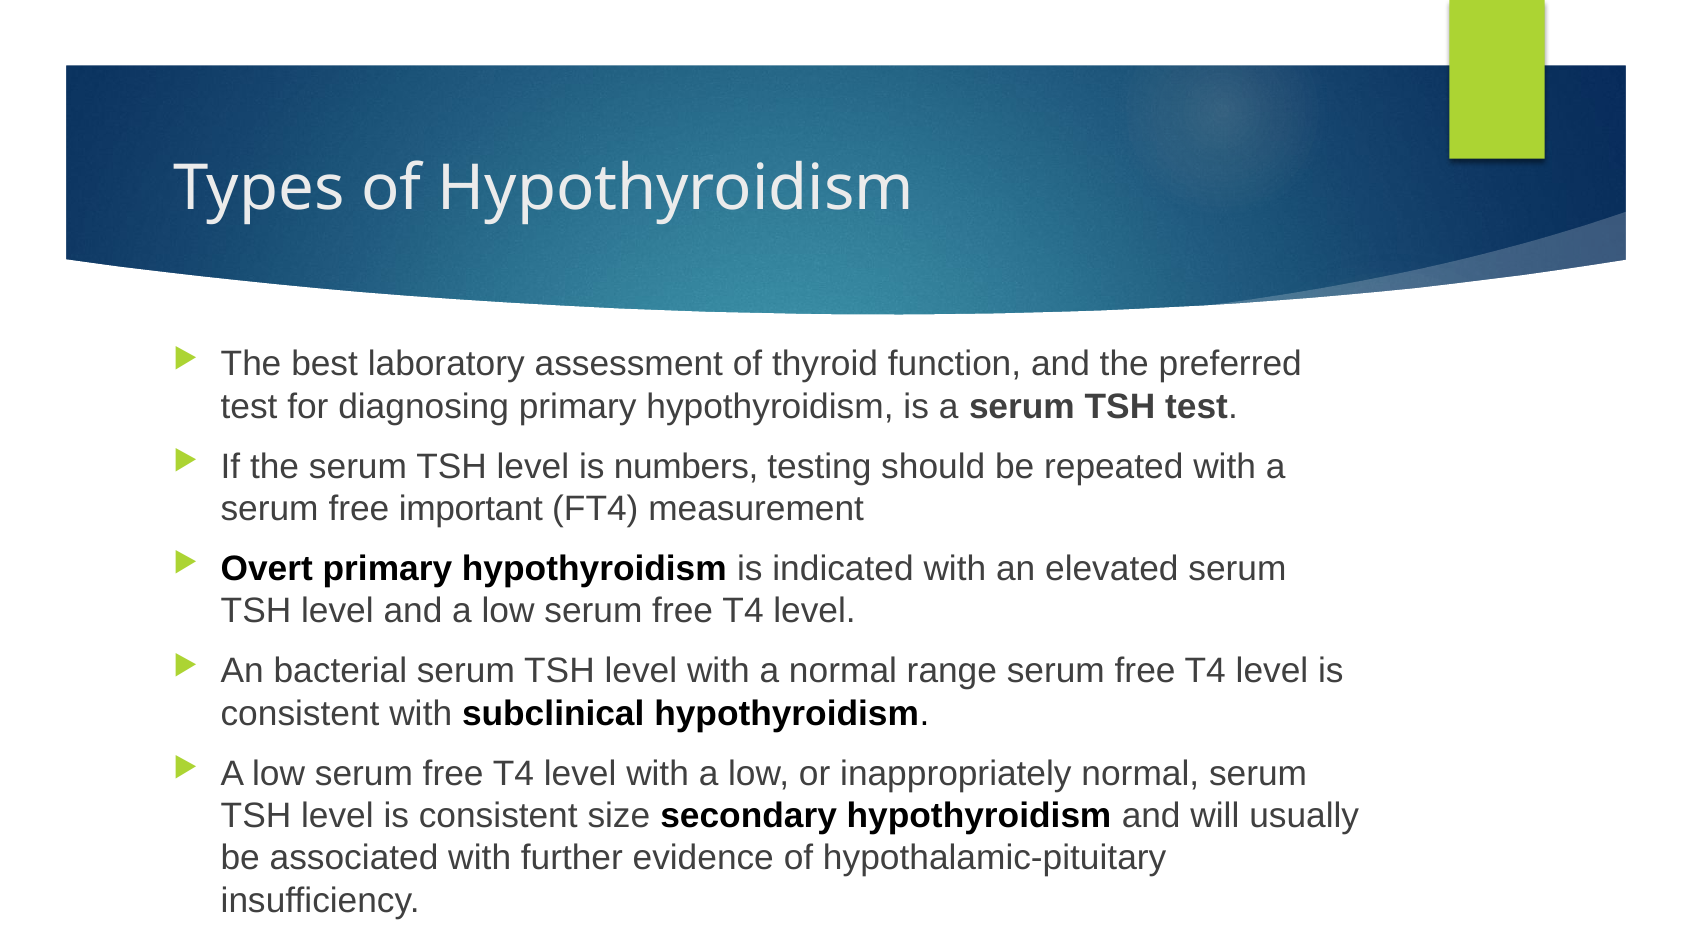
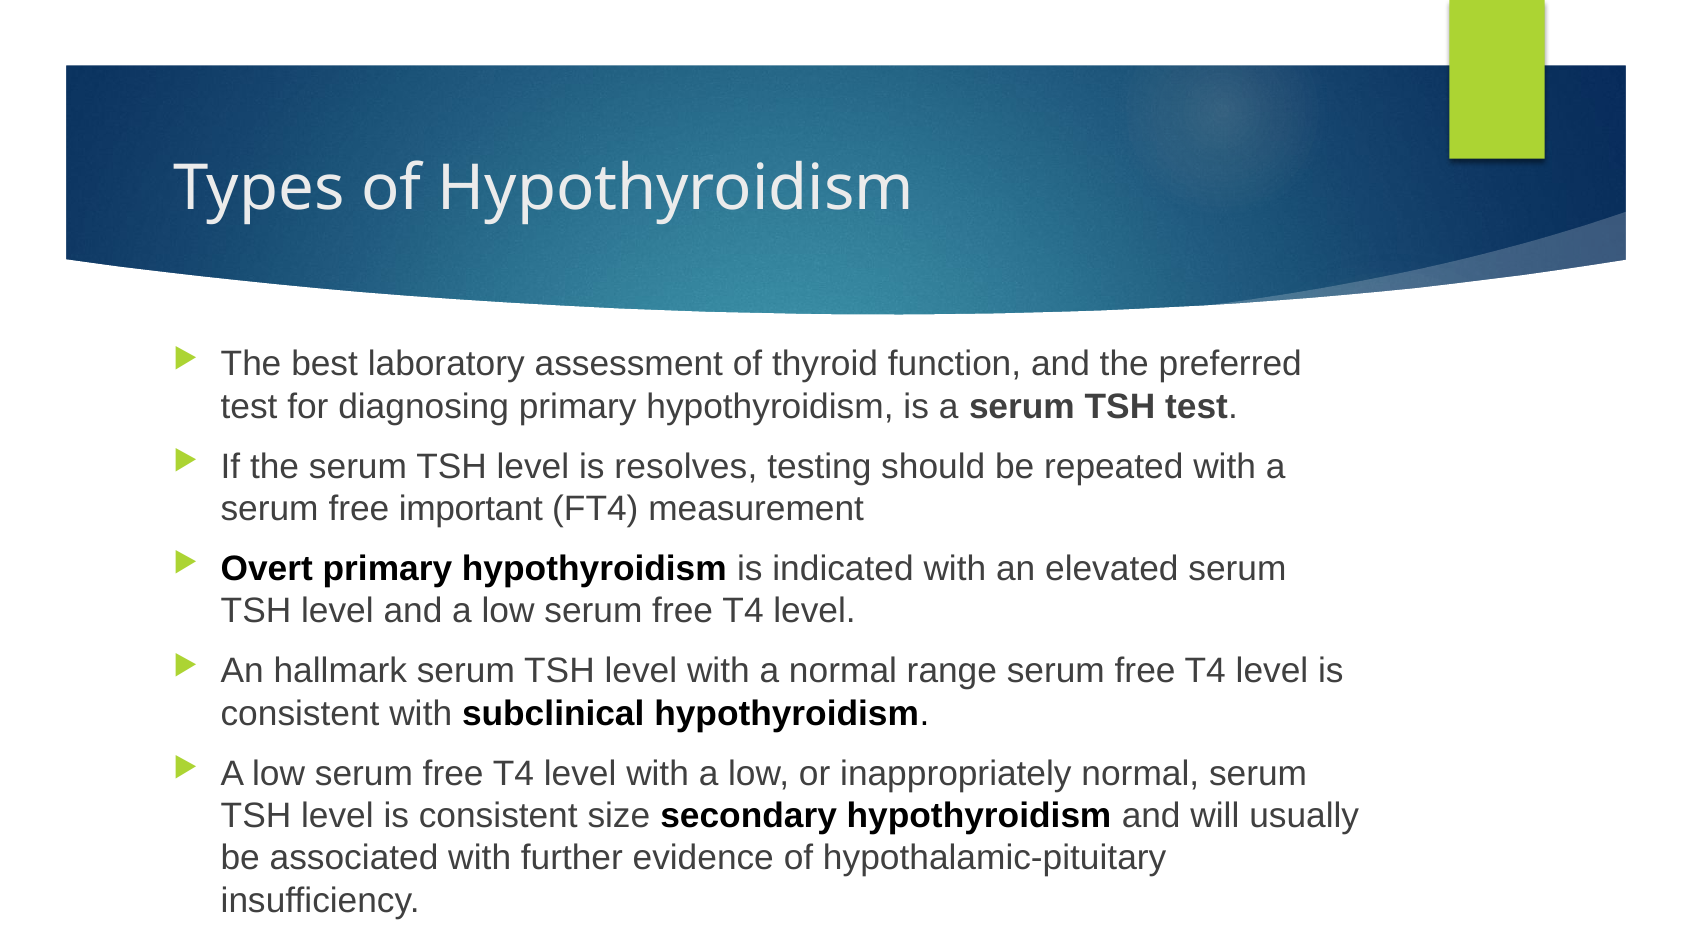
numbers: numbers -> resolves
bacterial: bacterial -> hallmark
